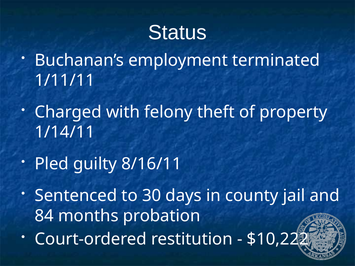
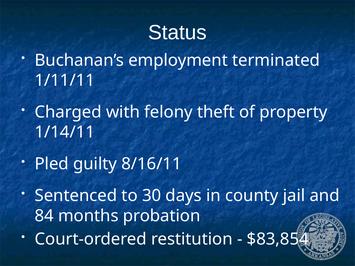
$10,222: $10,222 -> $83,854
